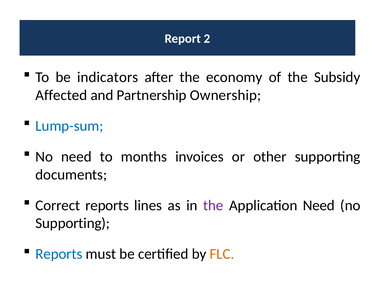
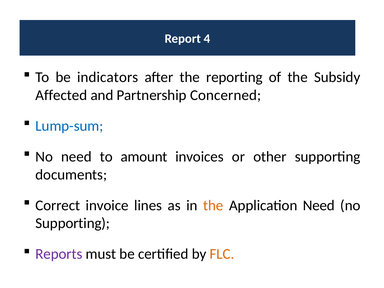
2: 2 -> 4
economy: economy -> reporting
Ownership: Ownership -> Concerned
months: months -> amount
Correct reports: reports -> invoice
the at (213, 205) colour: purple -> orange
Reports at (59, 254) colour: blue -> purple
